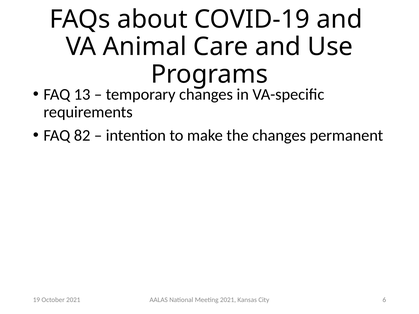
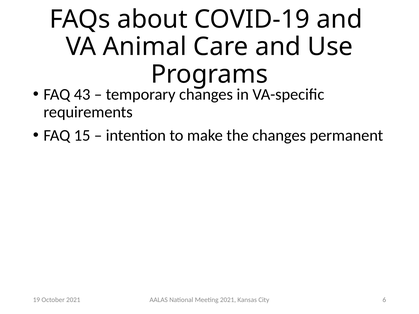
13: 13 -> 43
82: 82 -> 15
